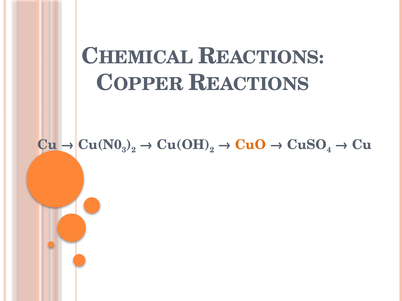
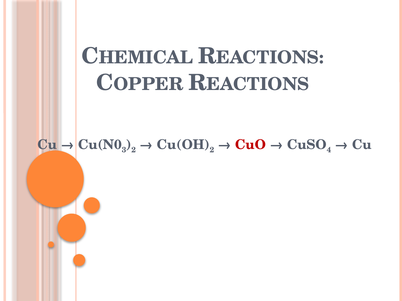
CuO colour: orange -> red
